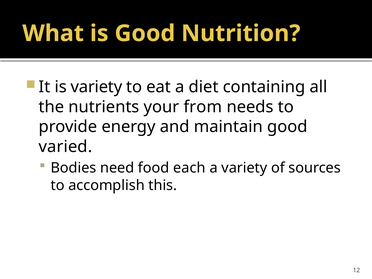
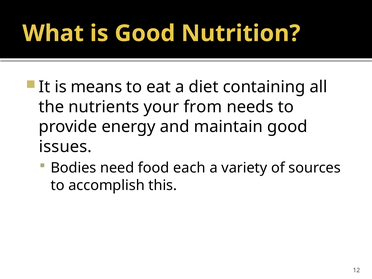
is variety: variety -> means
varied: varied -> issues
